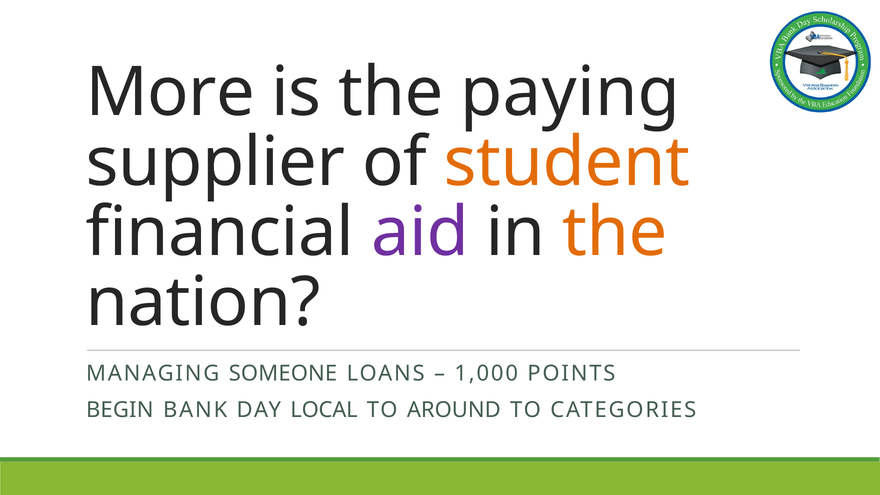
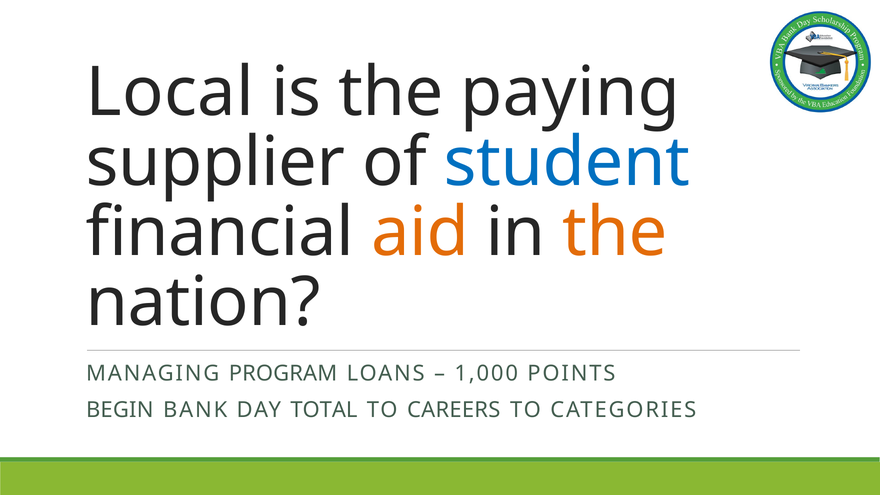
More: More -> Local
student colour: orange -> blue
aid colour: purple -> orange
SOMEONE: SOMEONE -> PROGRAM
LOCAL: LOCAL -> TOTAL
AROUND: AROUND -> CAREERS
